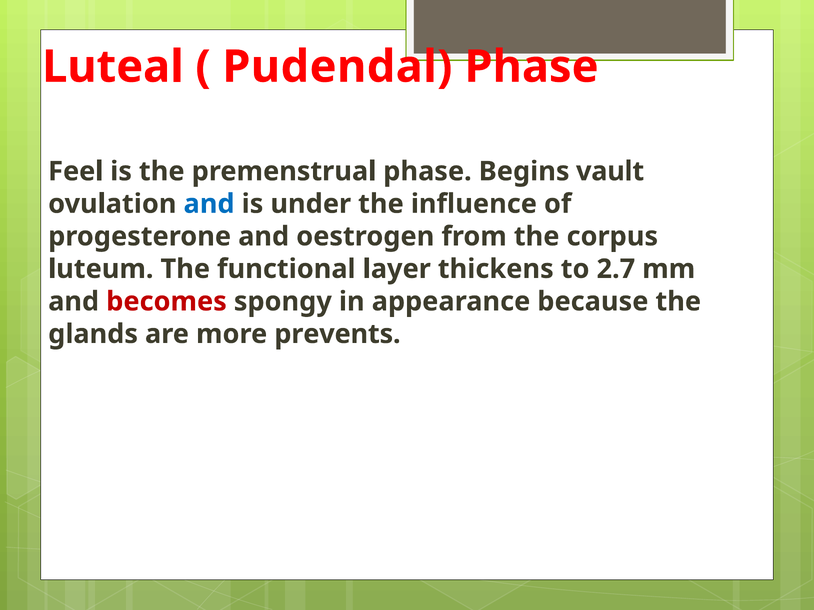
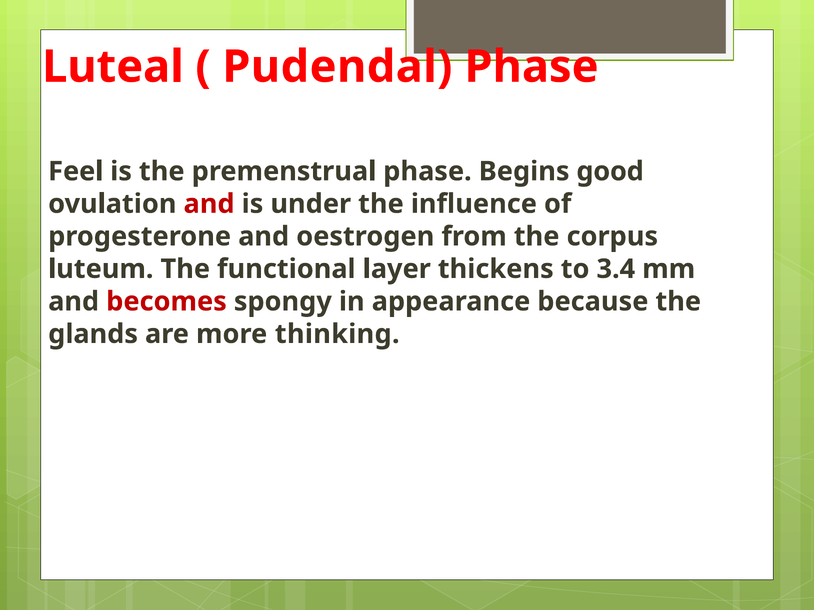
vault: vault -> good
and at (209, 204) colour: blue -> red
2.7: 2.7 -> 3.4
prevents: prevents -> thinking
